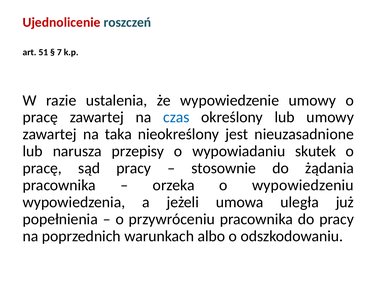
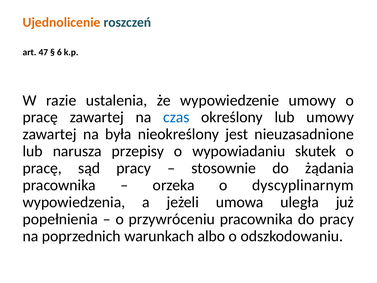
Ujednolicenie colour: red -> orange
51: 51 -> 47
7: 7 -> 6
taka: taka -> była
wypowiedzeniu: wypowiedzeniu -> dyscyplinarnym
